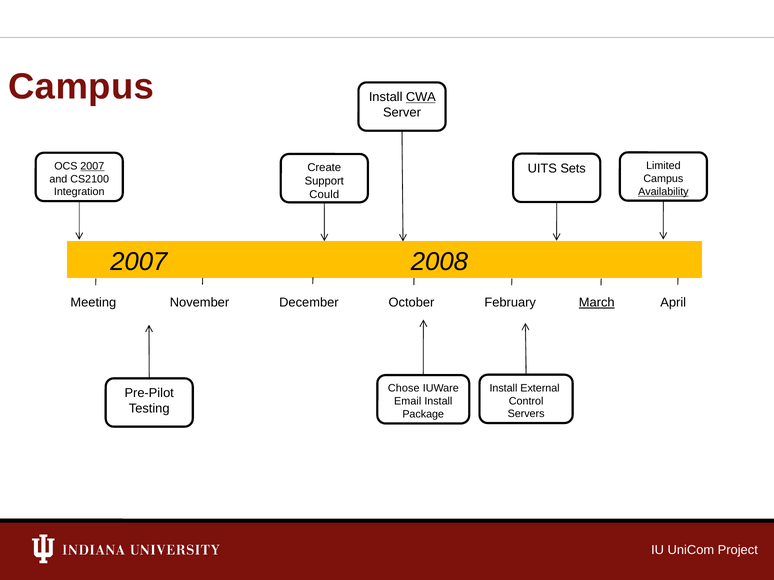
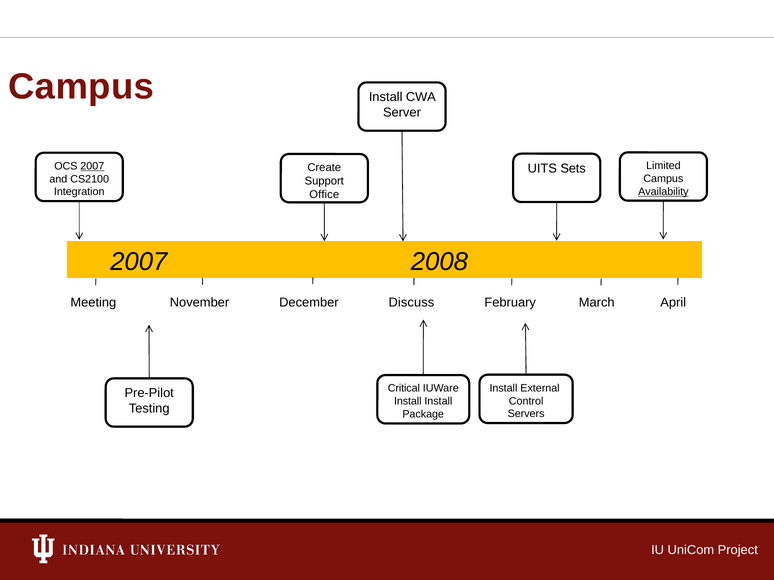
CWA underline: present -> none
Could: Could -> Office
October: October -> Discuss
March underline: present -> none
Chose: Chose -> Critical
Email at (408, 402): Email -> Install
